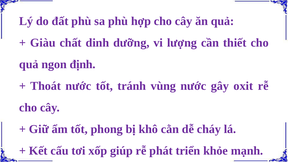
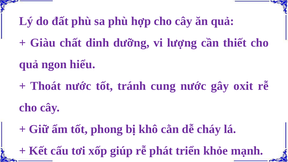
định: định -> hiểu
vùng: vùng -> cung
